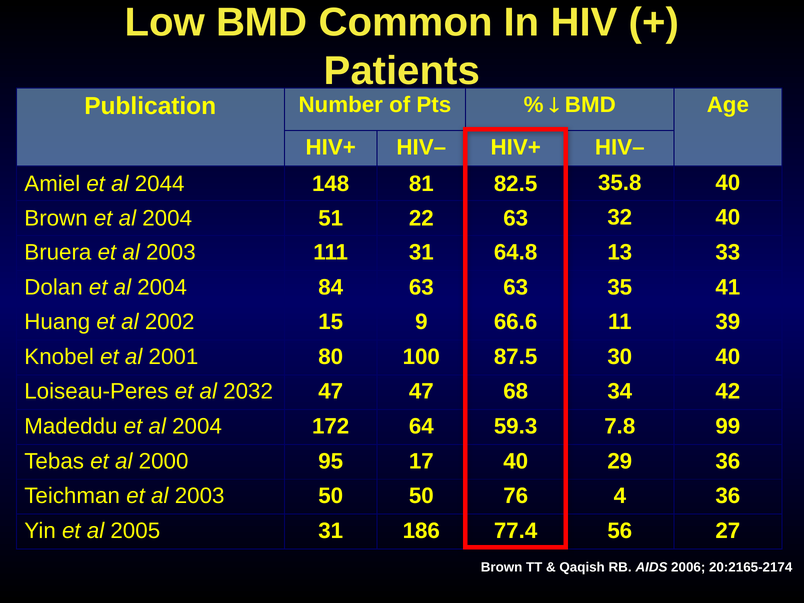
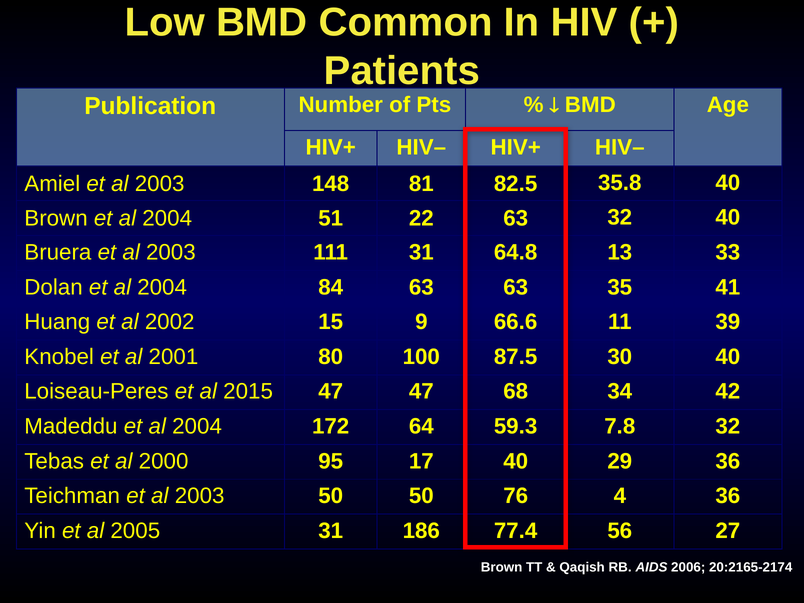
Amiel et al 2044: 2044 -> 2003
2032: 2032 -> 2015
7.8 99: 99 -> 32
